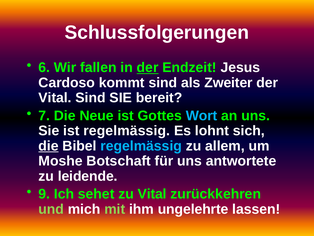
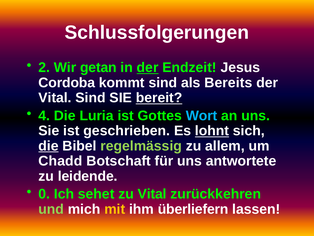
6: 6 -> 2
fallen: fallen -> getan
Cardoso: Cardoso -> Cordoba
Zweiter: Zweiter -> Bereits
bereit underline: none -> present
7: 7 -> 4
Neue: Neue -> Luria
ist regelmässig: regelmässig -> geschrieben
lohnt underline: none -> present
regelmässig at (141, 146) colour: light blue -> light green
Moshe: Moshe -> Chadd
9: 9 -> 0
mit colour: light green -> yellow
ungelehrte: ungelehrte -> überliefern
